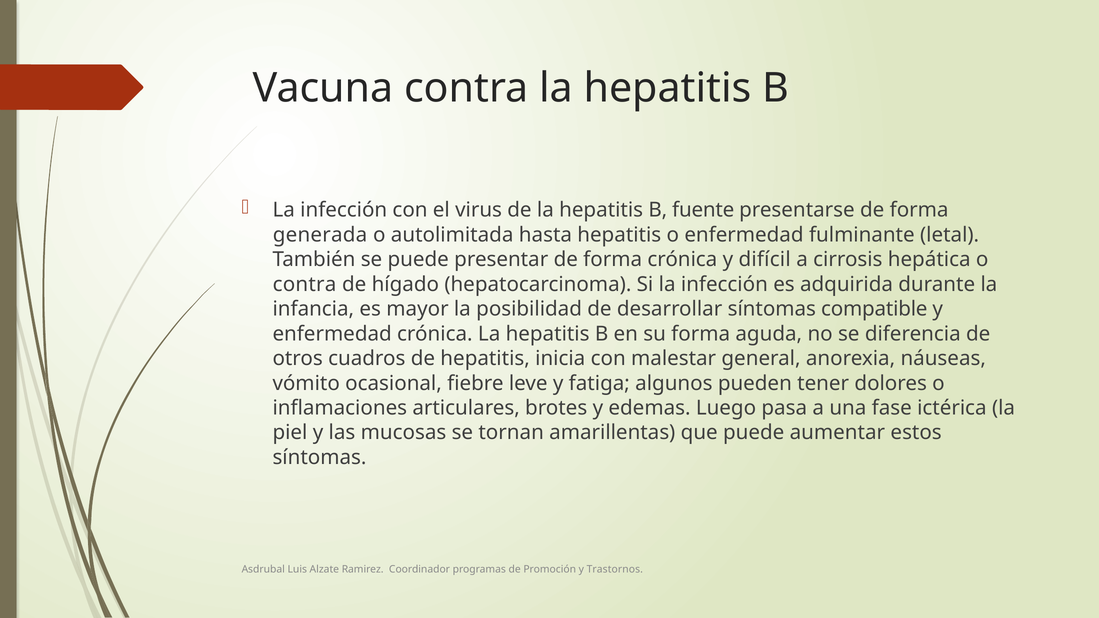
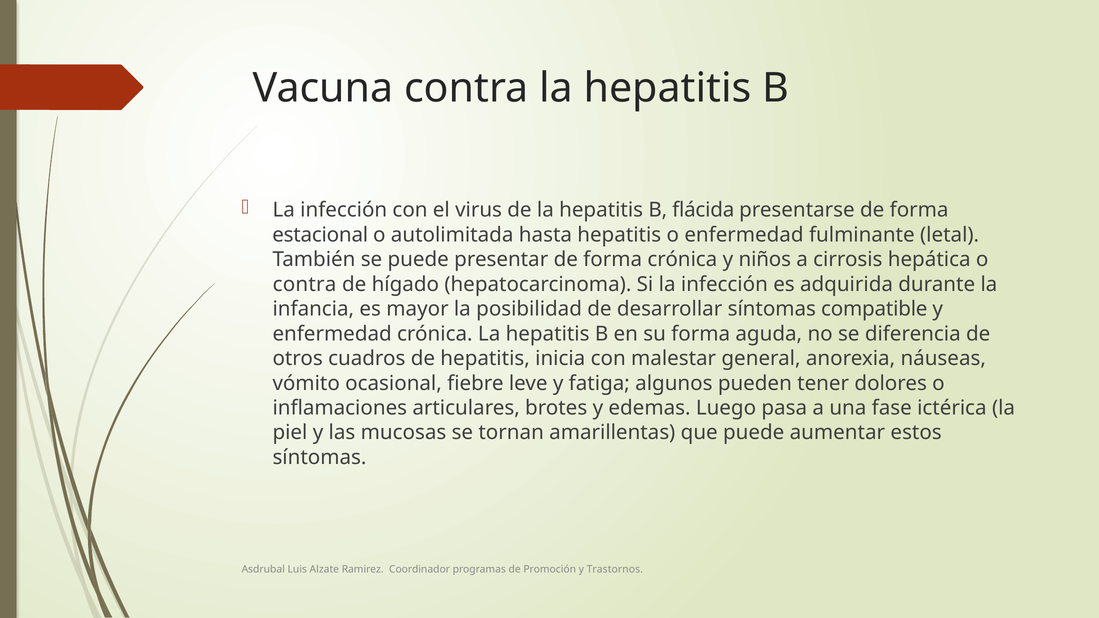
fuente: fuente -> flácida
generada: generada -> estacional
difícil: difícil -> niños
